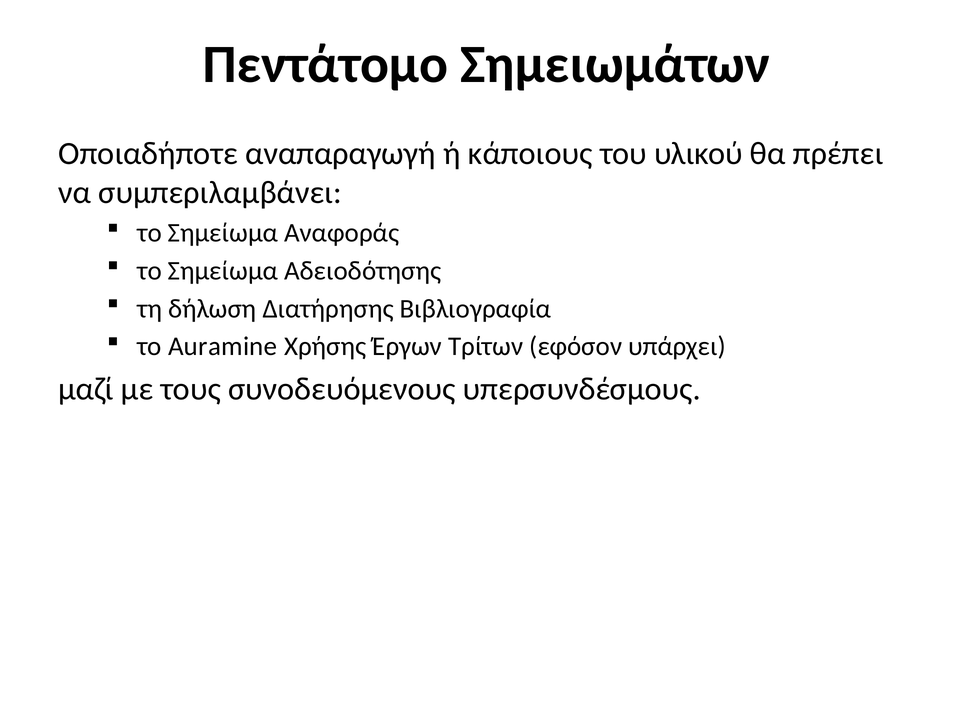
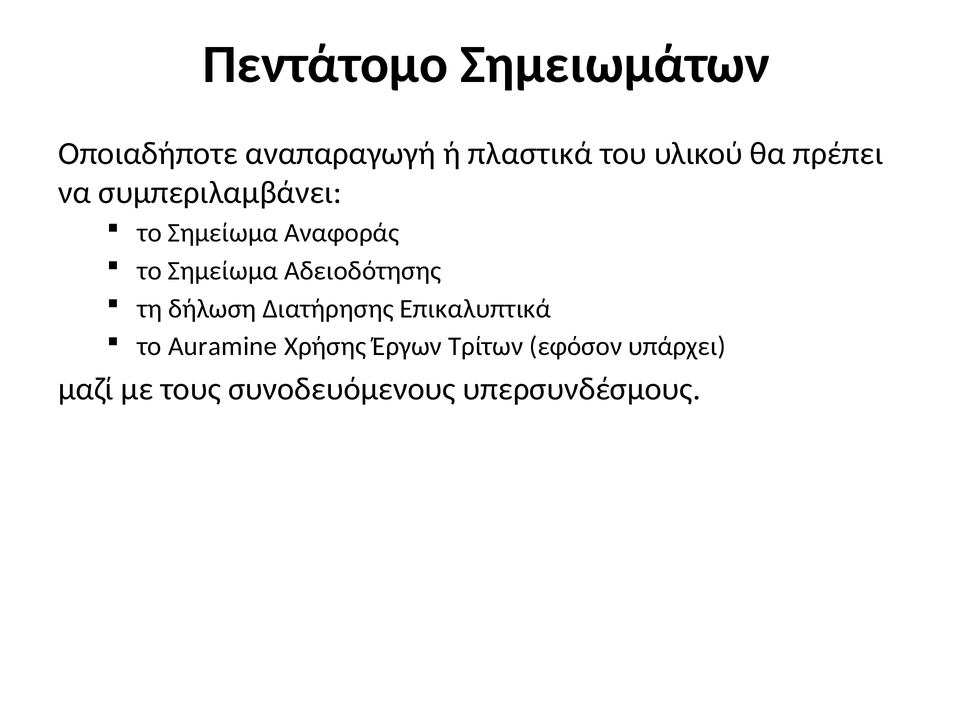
κάποιους: κάποιους -> πλαστικά
Βιβλιογραφία: Βιβλιογραφία -> Επικαλυπτικά
